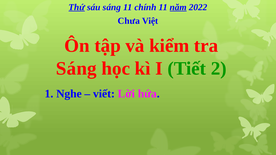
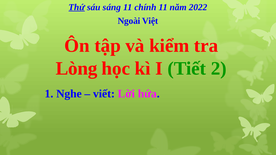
năm underline: present -> none
Chưa: Chưa -> Ngoài
Sáng at (76, 68): Sáng -> Lòng
